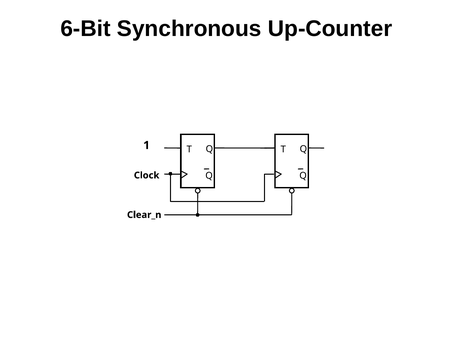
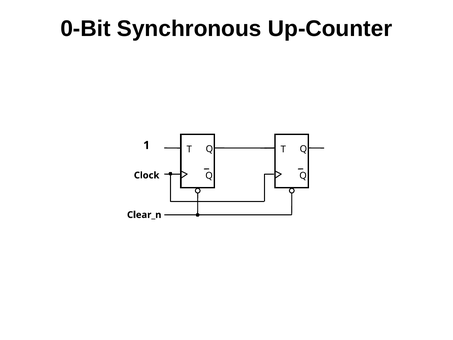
6-Bit: 6-Bit -> 0-Bit
